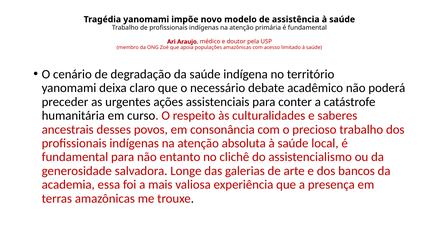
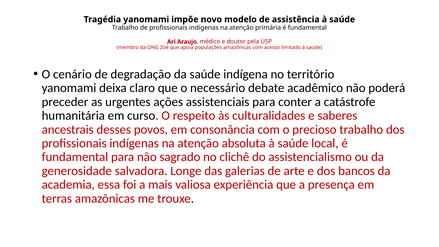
entanto: entanto -> sagrado
